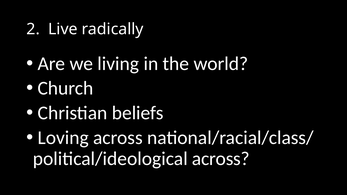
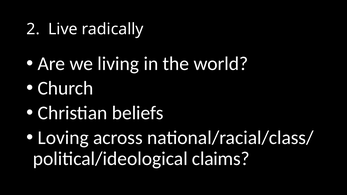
political/ideological across: across -> claims
